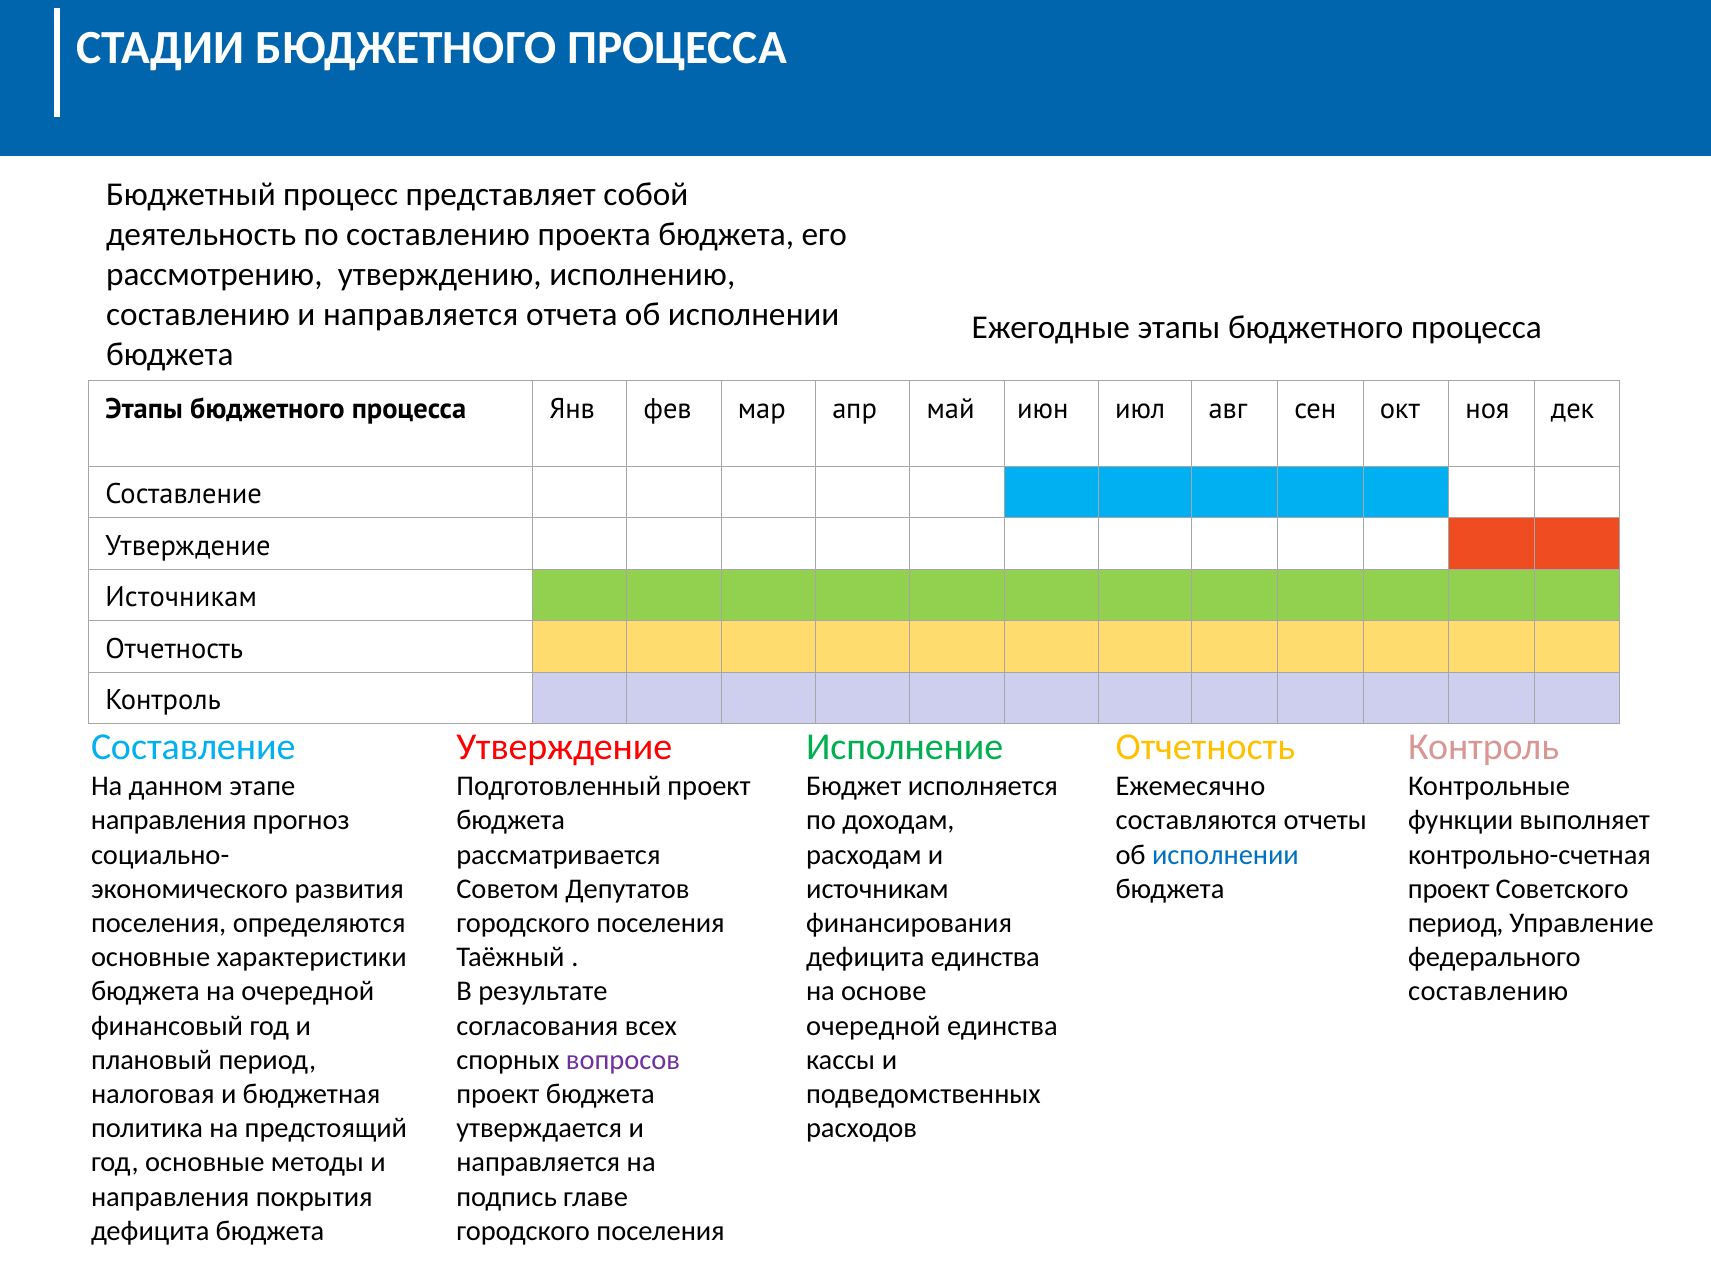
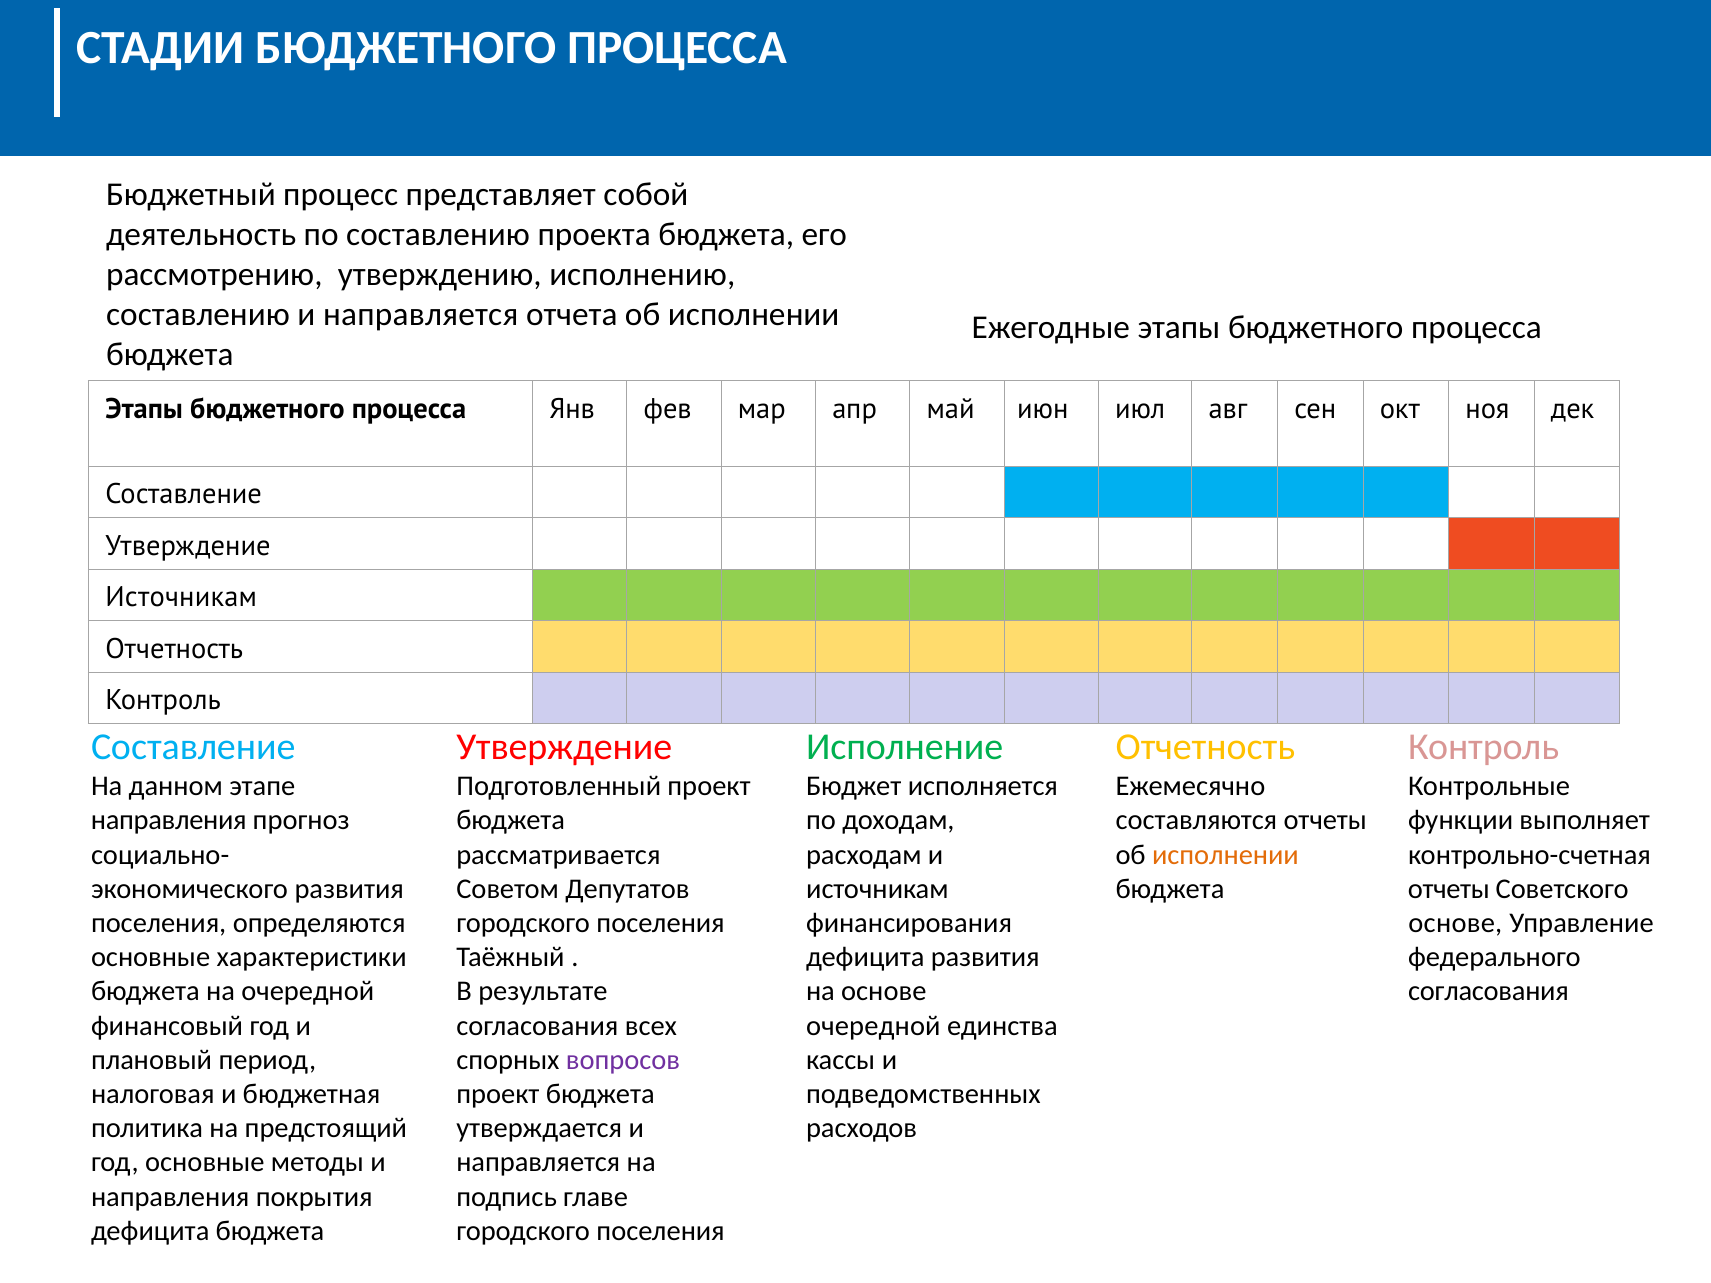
исполнении at (1225, 855) colour: blue -> orange
проект at (1449, 889): проект -> отчеты
период at (1456, 923): период -> основе
дефицита единства: единства -> развития
составлению at (1488, 992): составлению -> согласования
